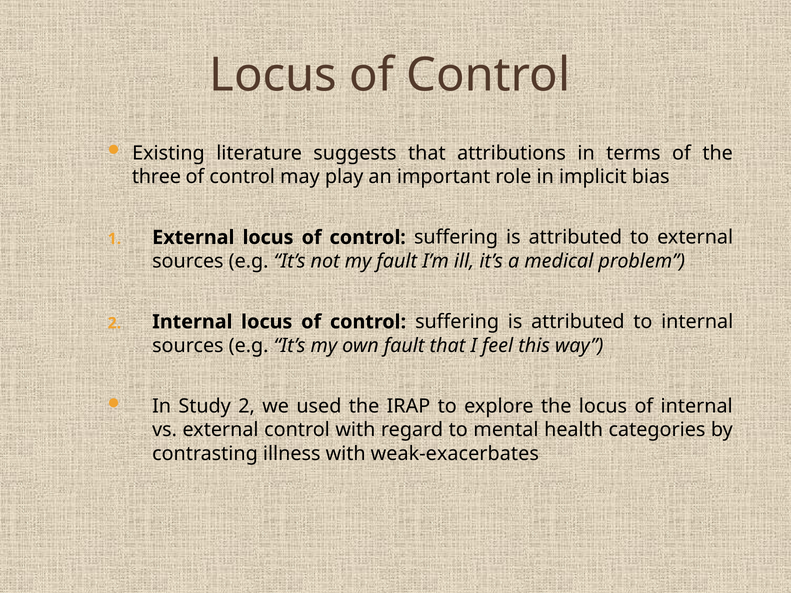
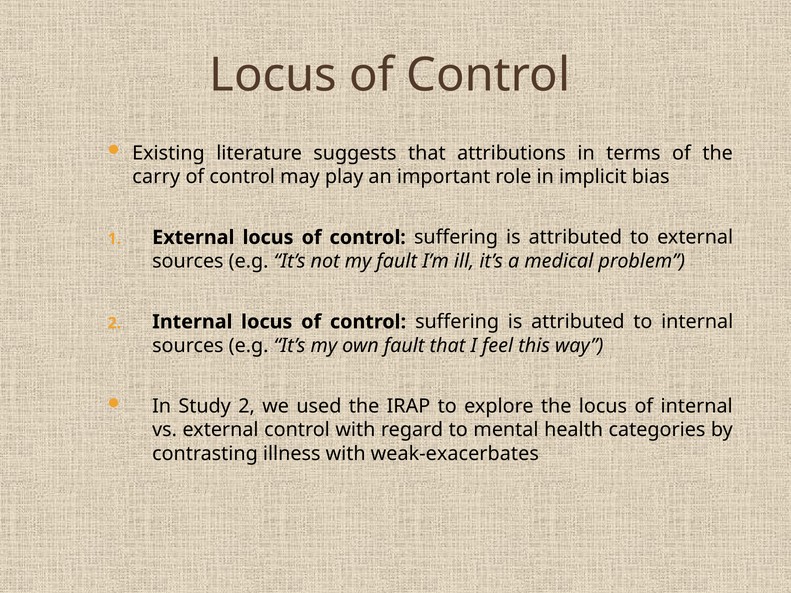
three: three -> carry
